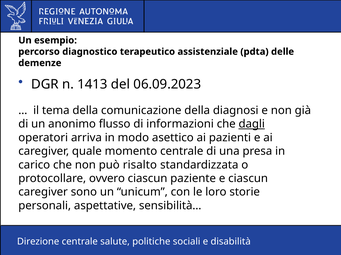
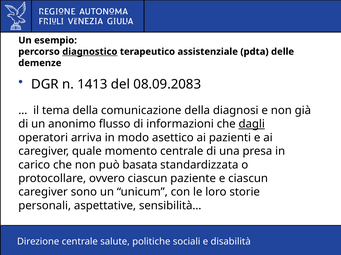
diagnostico underline: none -> present
06.09.2023: 06.09.2023 -> 08.09.2083
risalto: risalto -> basata
